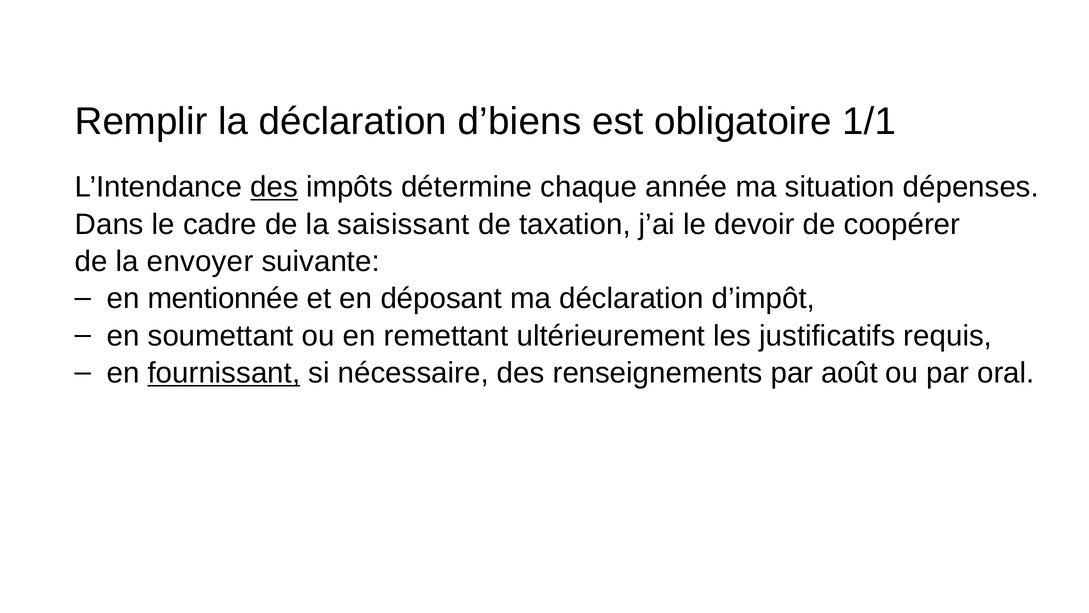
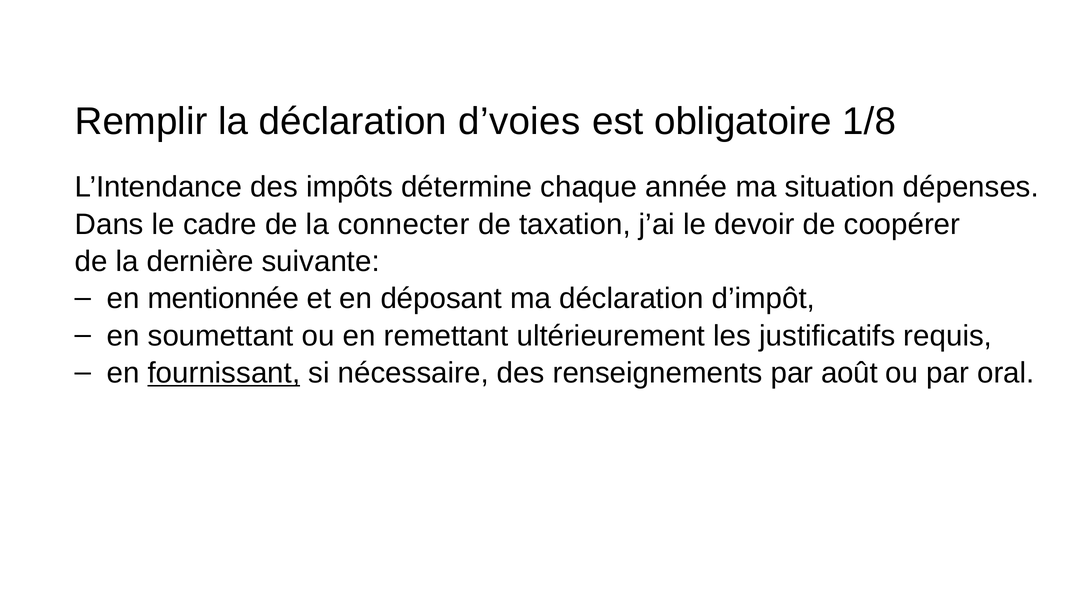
d’biens: d’biens -> d’voies
1/1: 1/1 -> 1/8
des at (274, 187) underline: present -> none
saisissant: saisissant -> connecter
envoyer: envoyer -> dernière
